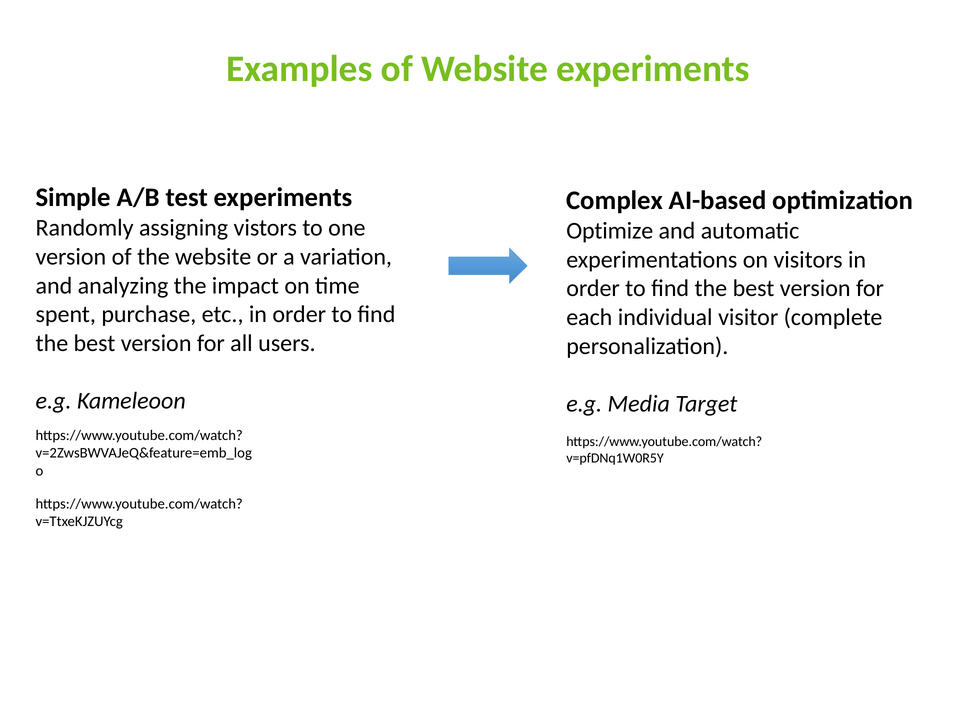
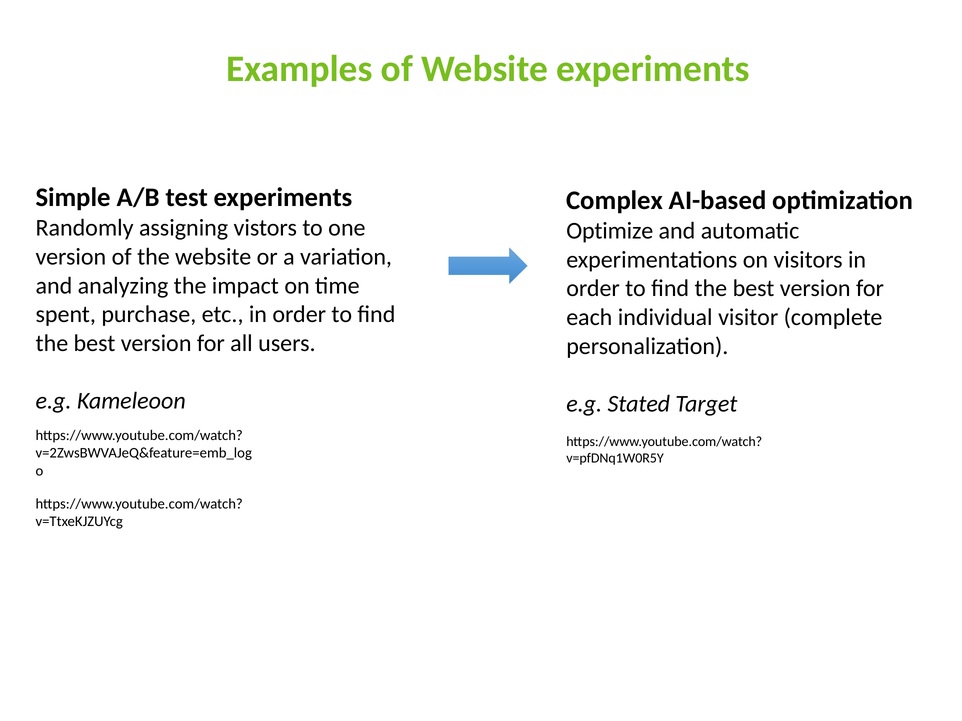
Media: Media -> Stated
